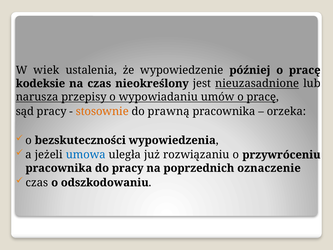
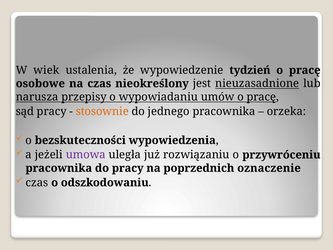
później: później -> tydzień
kodeksie: kodeksie -> osobowe
prawną: prawną -> jednego
umowa colour: blue -> purple
